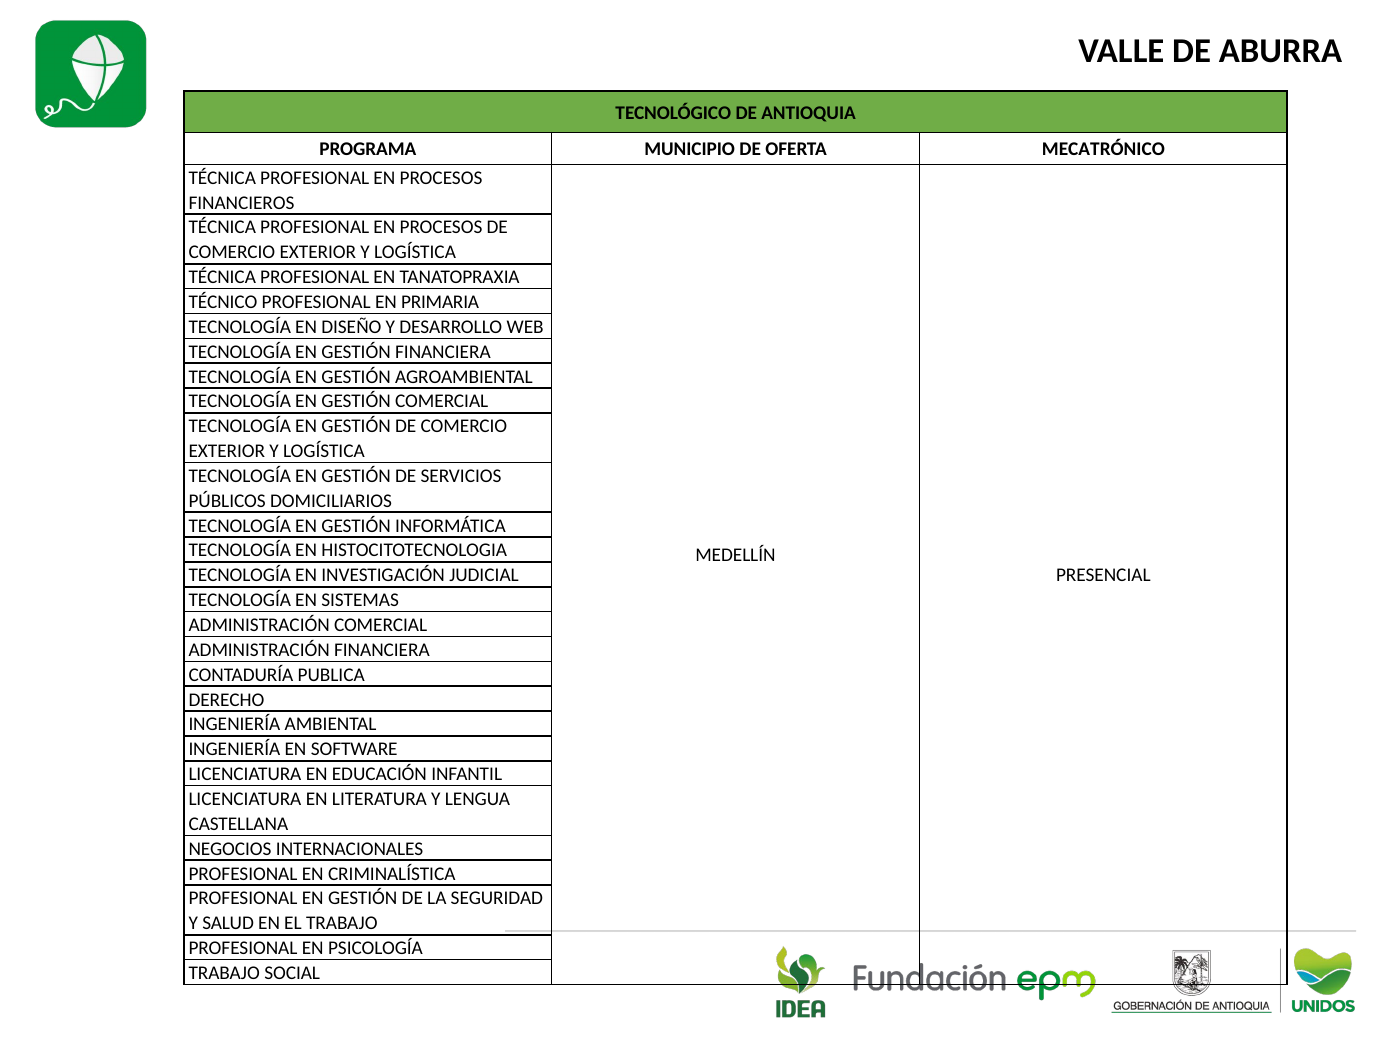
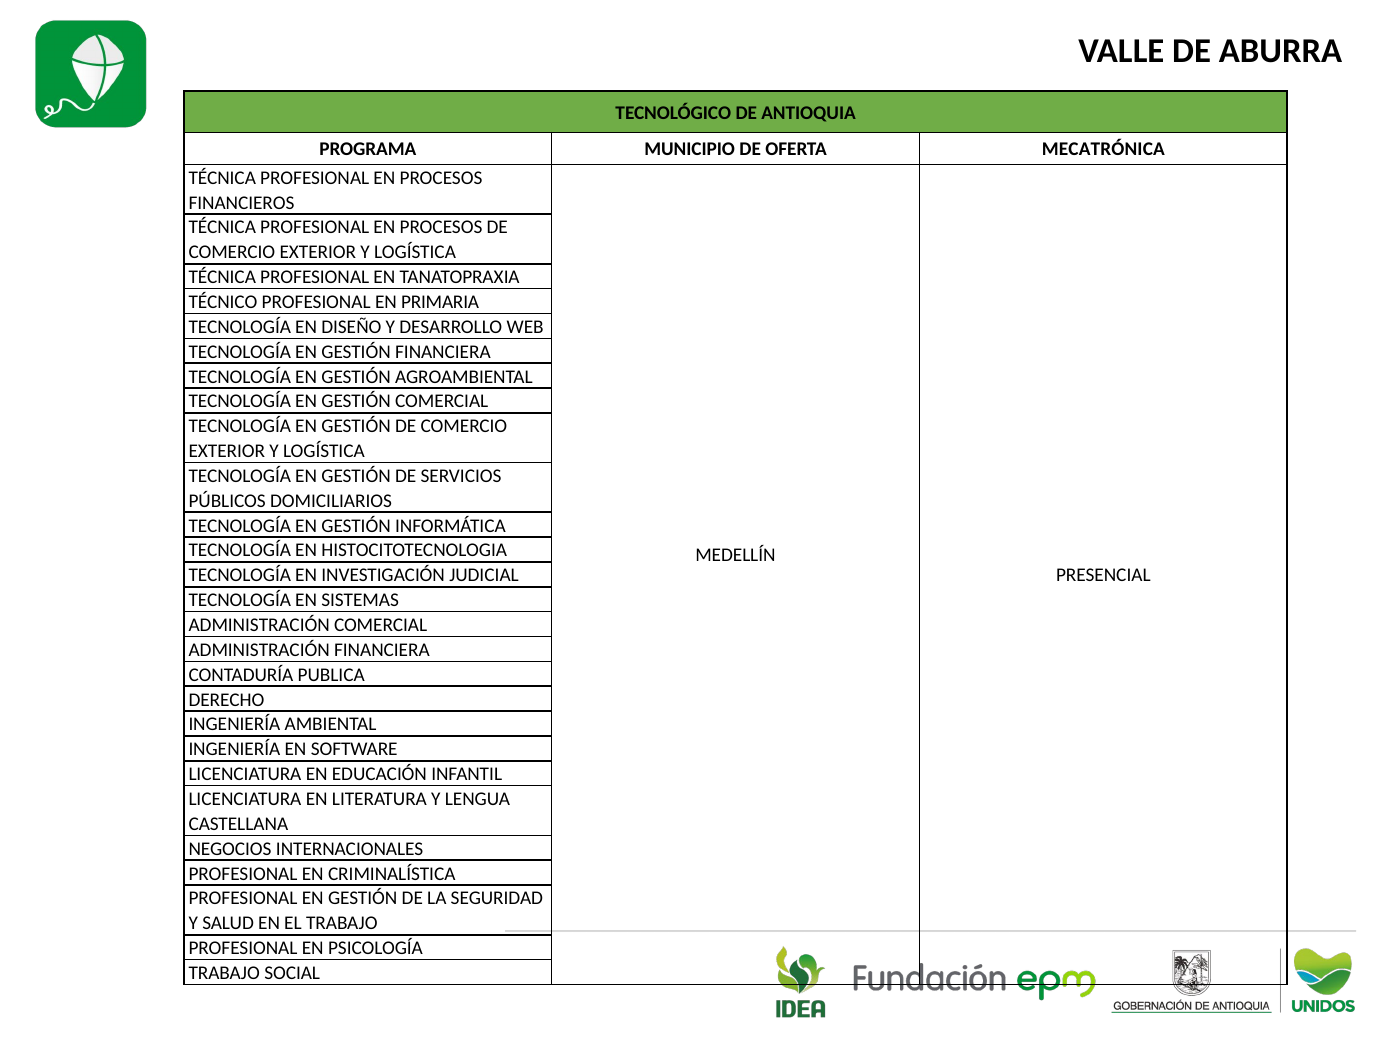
MECATRÓNICO: MECATRÓNICO -> MECATRÓNICA
